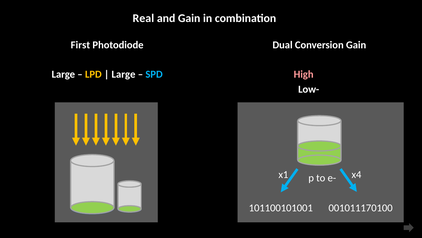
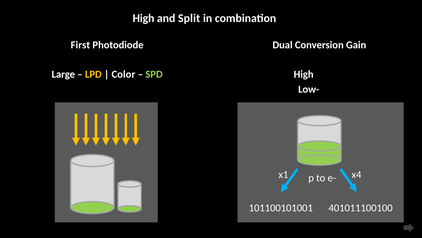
Real at (143, 18): Real -> High
and Gain: Gain -> Split
High at (304, 74) colour: pink -> white
Large at (123, 74): Large -> Color
SPD colour: light blue -> light green
001011170100: 001011170100 -> 401011100100
